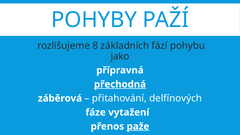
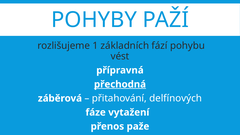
8: 8 -> 1
jako: jako -> vést
paže underline: present -> none
